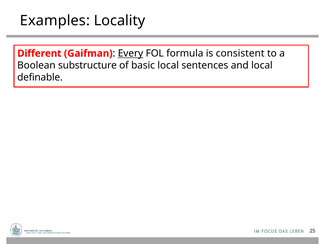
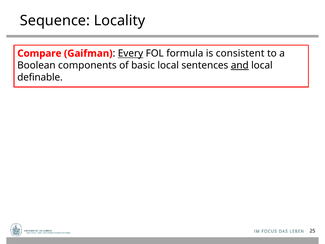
Examples: Examples -> Sequence
Different: Different -> Compare
substructure: substructure -> components
and underline: none -> present
